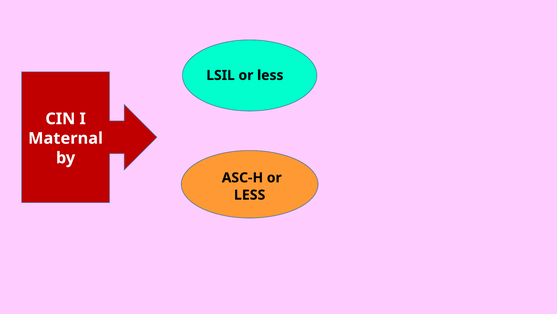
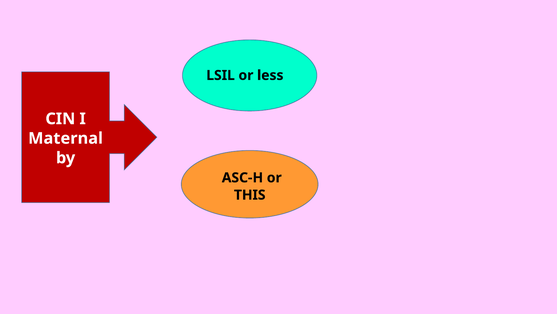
LESS at (250, 195): LESS -> THIS
